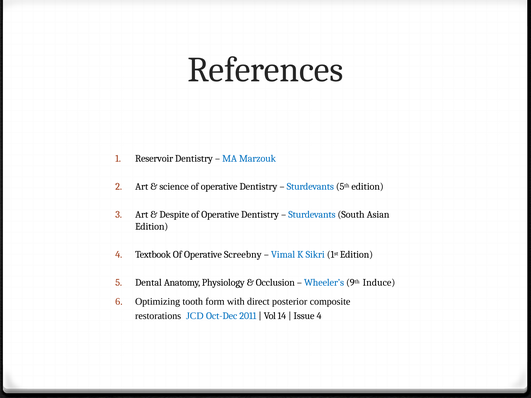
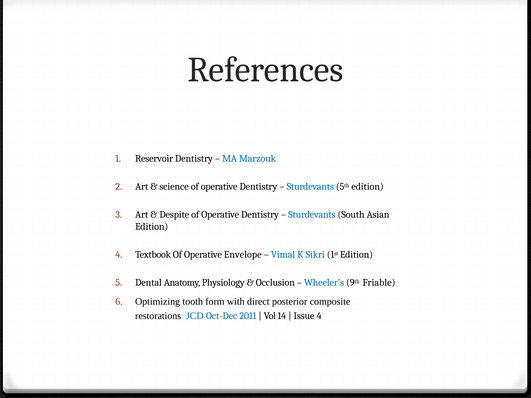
Screebny: Screebny -> Envelope
Induce: Induce -> Friable
